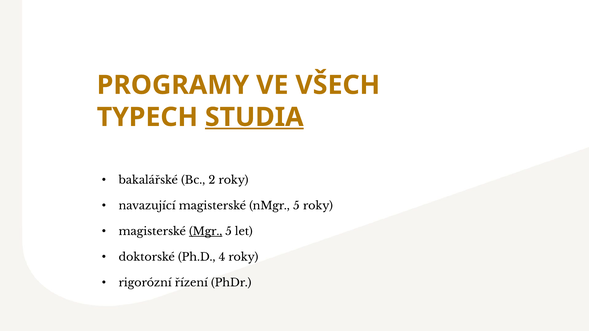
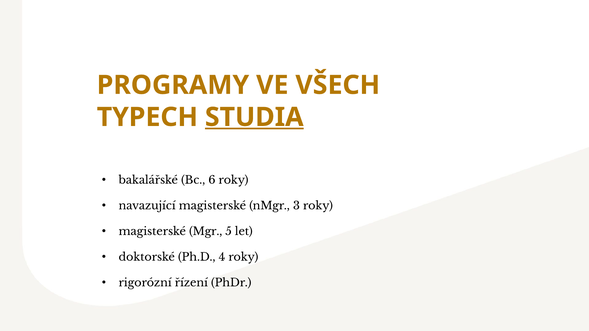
2: 2 -> 6
nMgr 5: 5 -> 3
Mgr underline: present -> none
